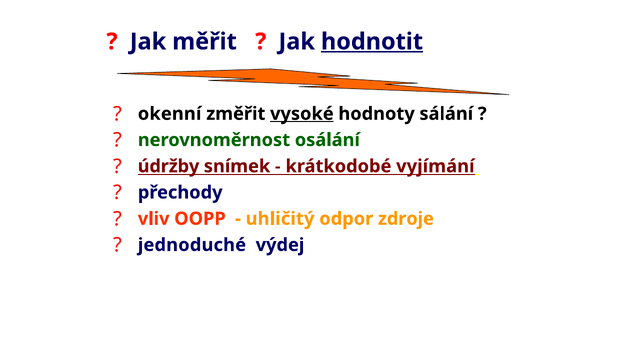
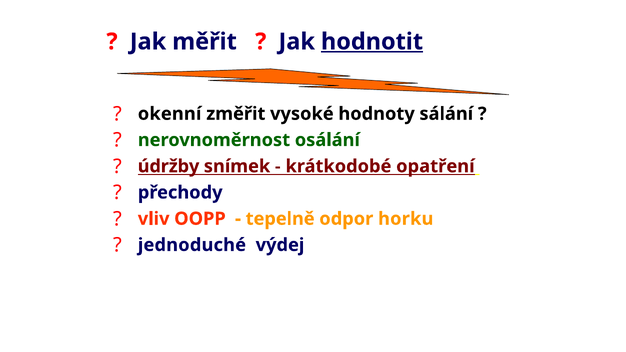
vysoké underline: present -> none
vyjímání: vyjímání -> opatření
uhličitý: uhličitý -> tepelně
zdroje: zdroje -> horku
